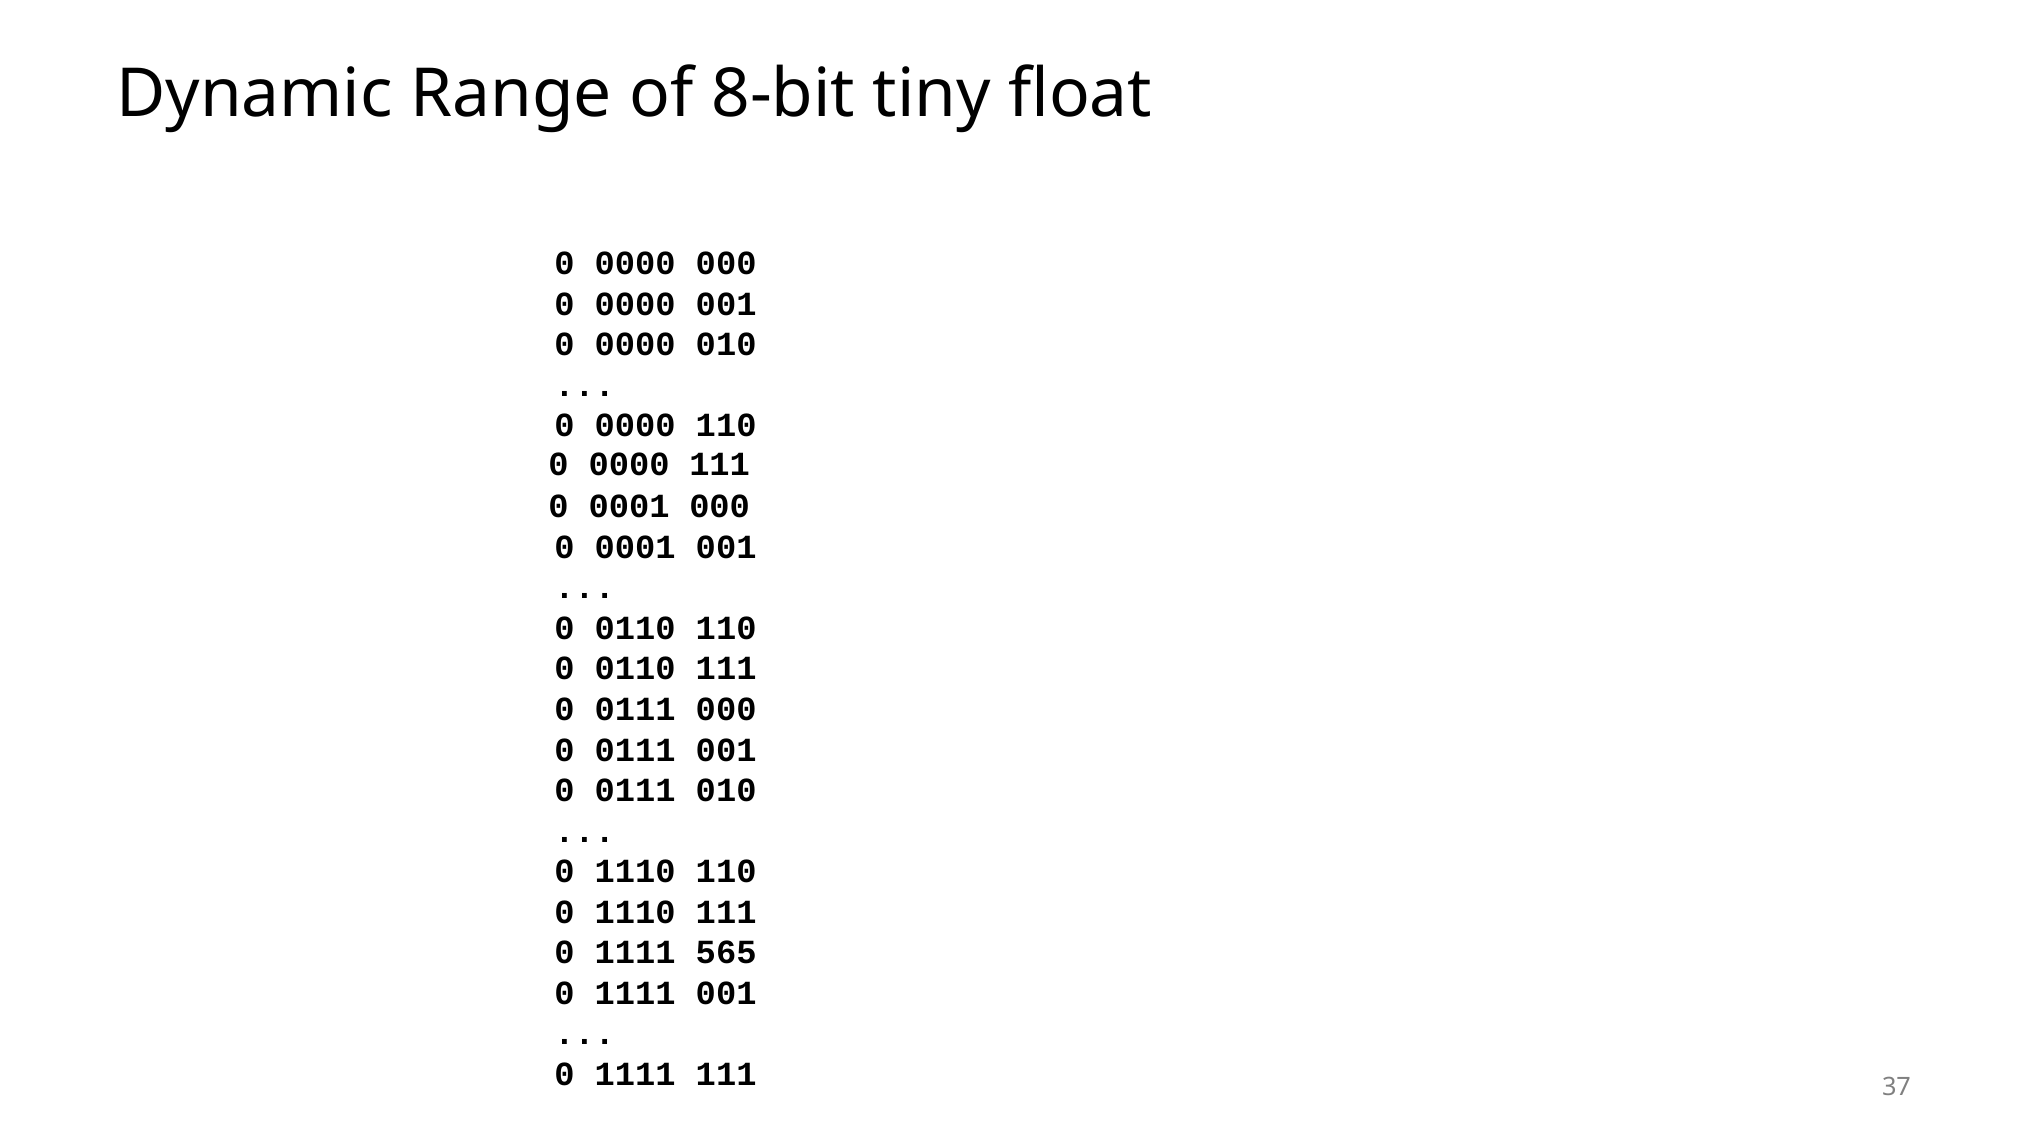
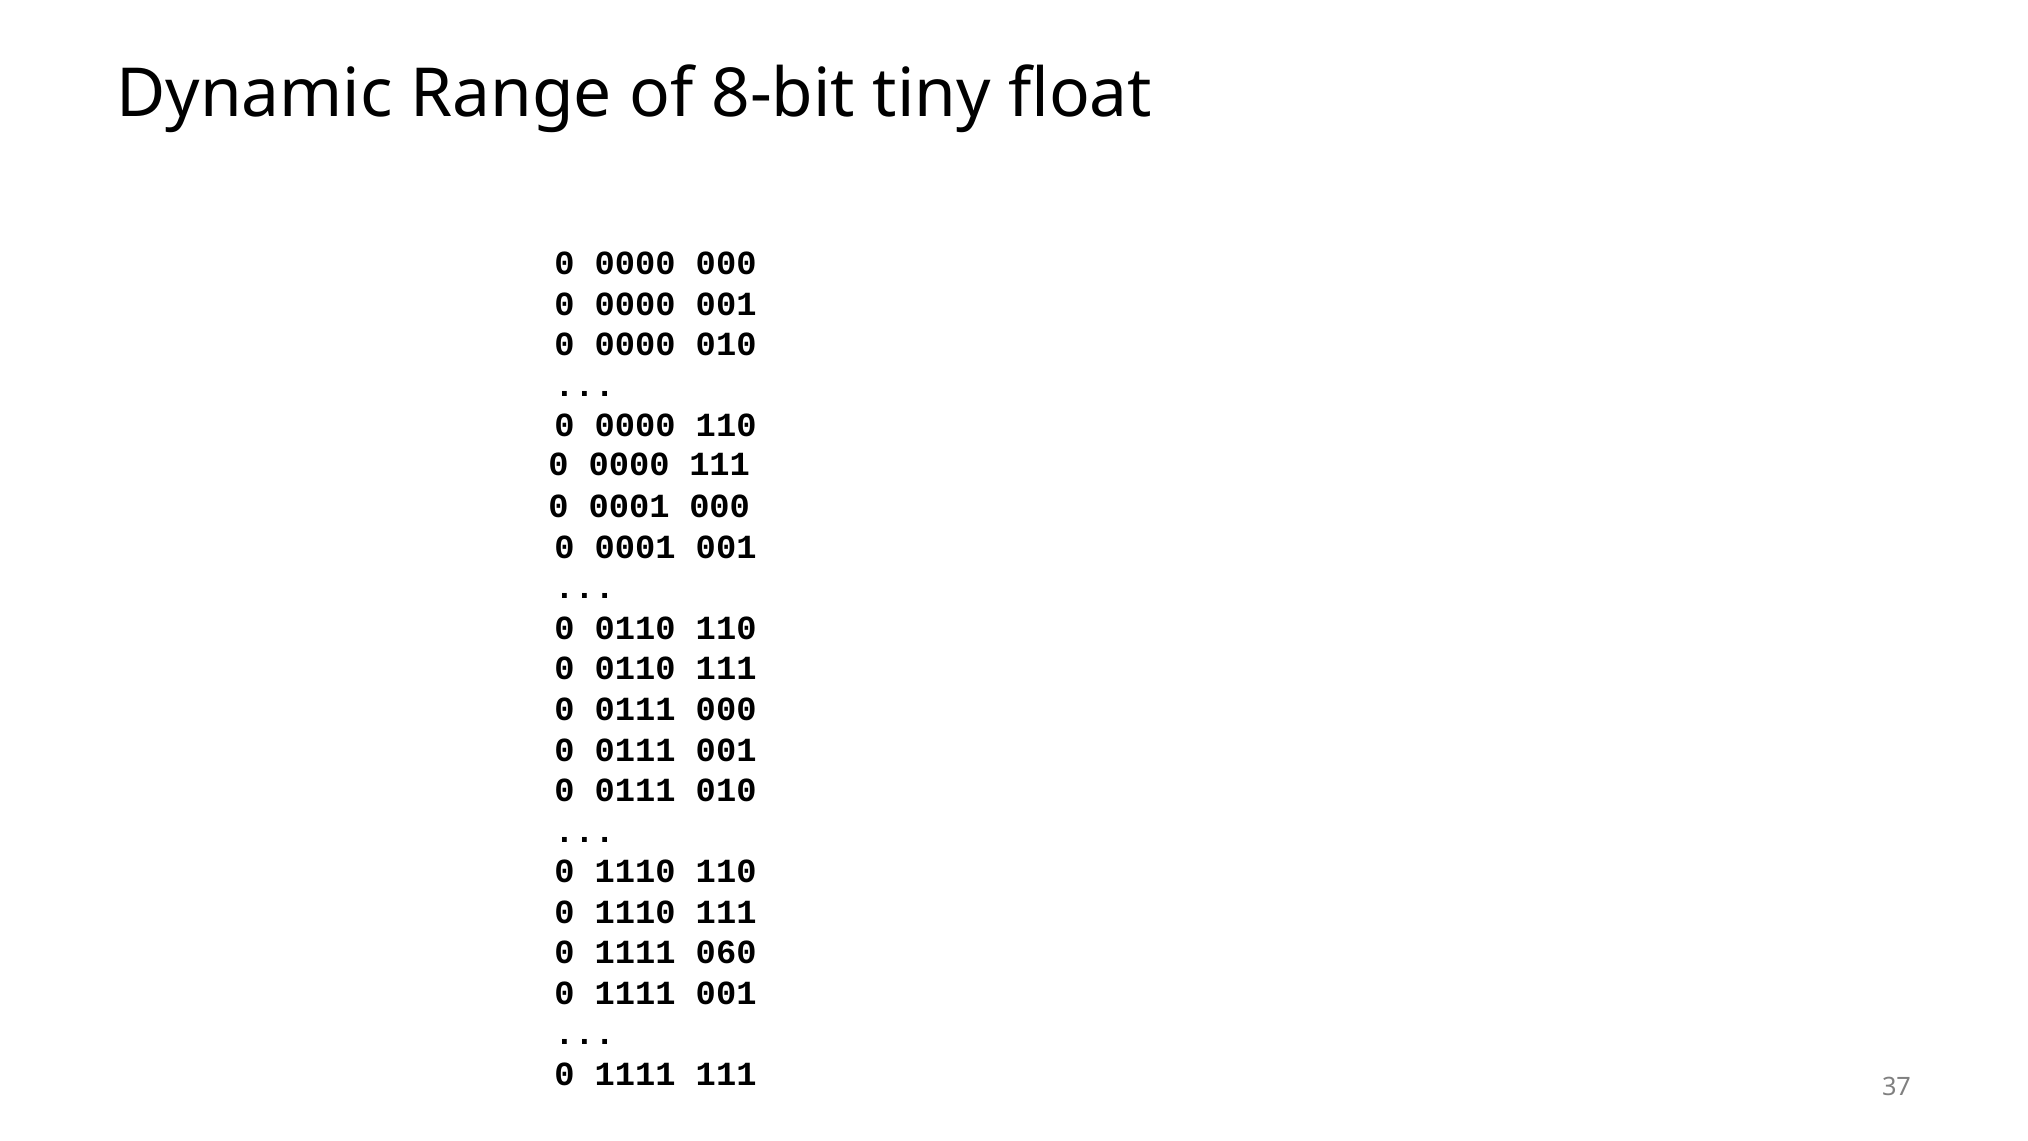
565: 565 -> 060
